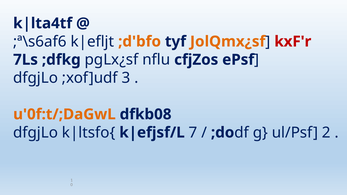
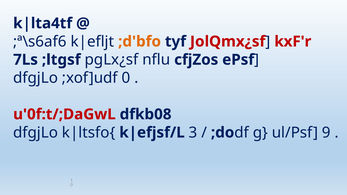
JolQmx¿sf colour: orange -> red
;dfkg: ;dfkg -> ;ltgsf
;xof]udf 3: 3 -> 0
u'0f:t/;DaGwL colour: orange -> red
7: 7 -> 3
2: 2 -> 9
